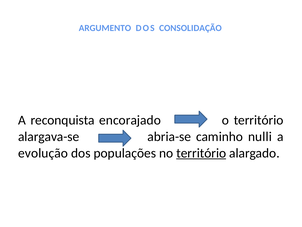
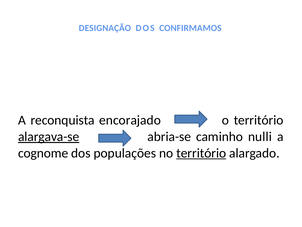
ARGUMENTO: ARGUMENTO -> DESIGNAÇÃO
CONSOLIDAÇÃO: CONSOLIDAÇÃO -> CONFIRMAMOS
alargava-se underline: none -> present
evolução: evolução -> cognome
